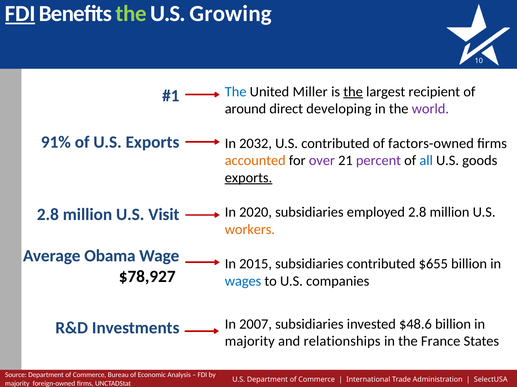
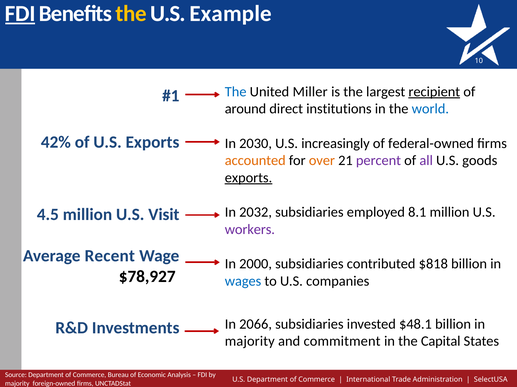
the at (131, 14) colour: light green -> yellow
Growing: Growing -> Example
the at (353, 92) underline: present -> none
recipient underline: none -> present
developing: developing -> institutions
world colour: purple -> blue
91%: 91% -> 42%
2032: 2032 -> 2030
U.S contributed: contributed -> increasingly
factors-owned: factors-owned -> federal-owned
over colour: purple -> orange
all colour: blue -> purple
2020: 2020 -> 2032
employed 2.8: 2.8 -> 8.1
2.8 at (48, 215): 2.8 -> 4.5
workers colour: orange -> purple
Obama: Obama -> Recent
2015: 2015 -> 2000
$655: $655 -> $818
2007: 2007 -> 2066
$48.6: $48.6 -> $48.1
relationships: relationships -> commitment
France: France -> Capital
